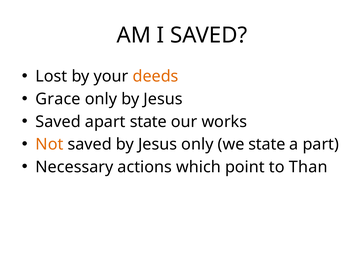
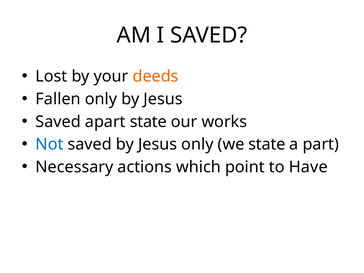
Grace: Grace -> Fallen
Not colour: orange -> blue
Than: Than -> Have
